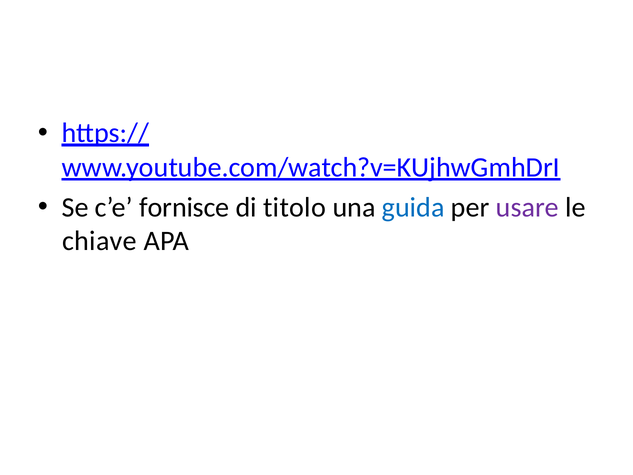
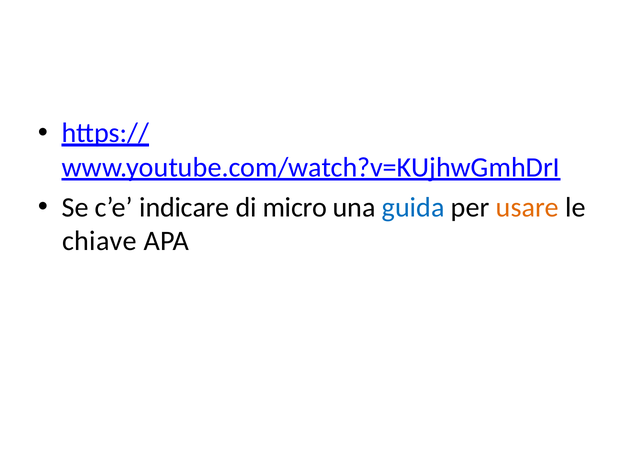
fornisce: fornisce -> indicare
titolo: titolo -> micro
usare colour: purple -> orange
